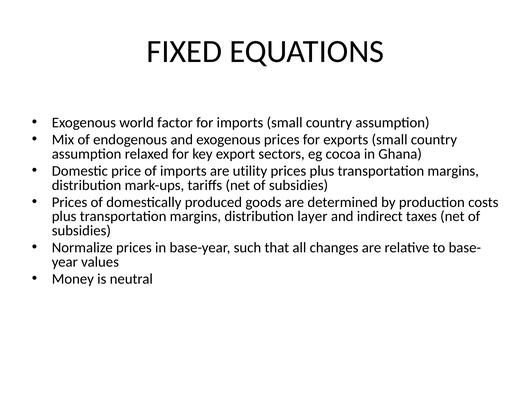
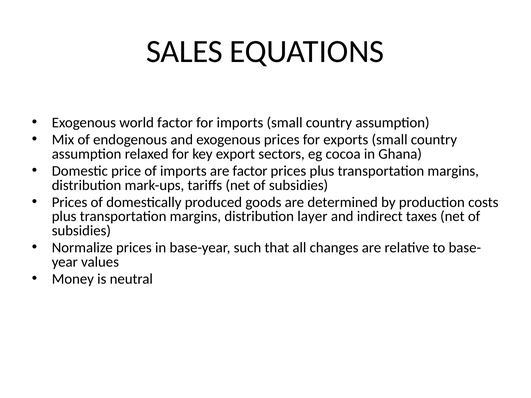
FIXED: FIXED -> SALES
are utility: utility -> factor
